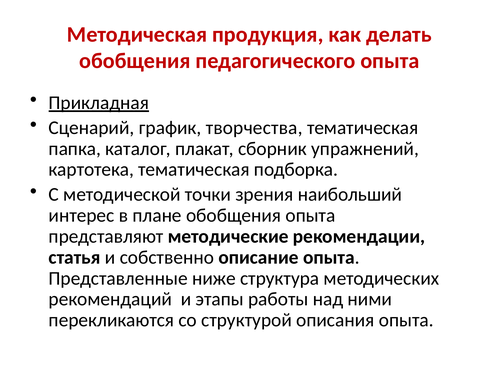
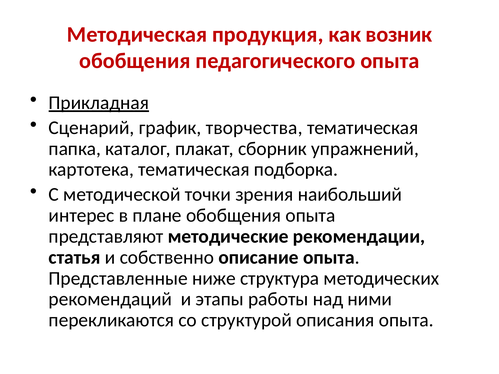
делать: делать -> возник
